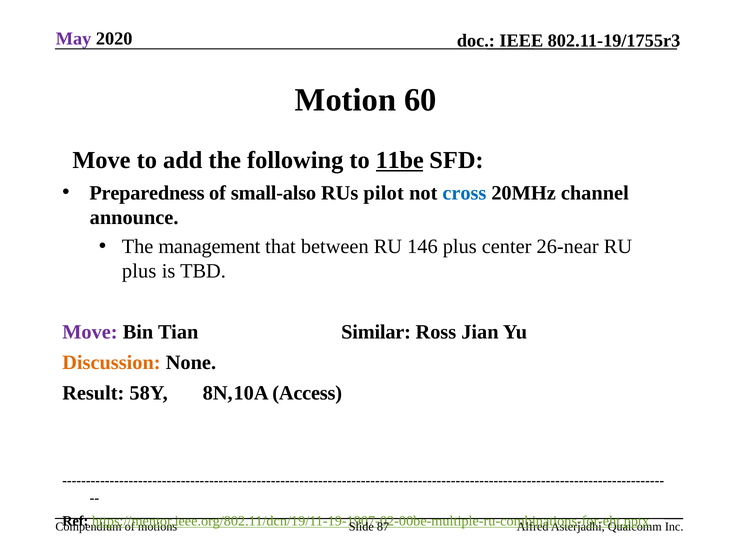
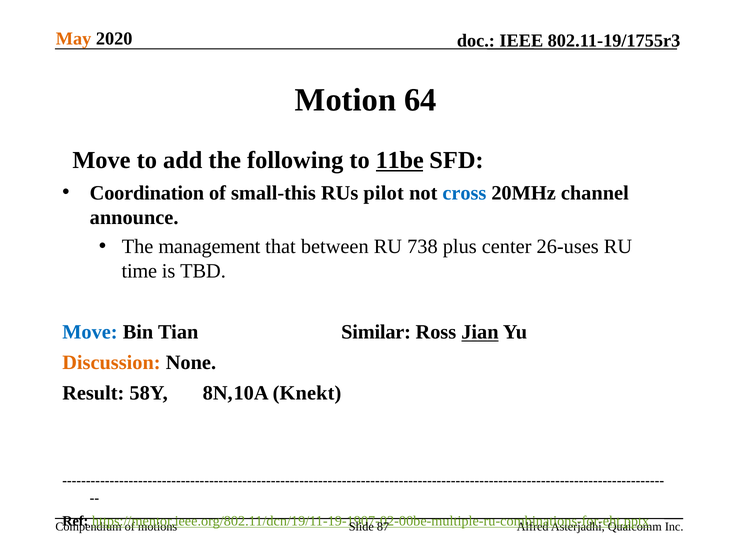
May colour: purple -> orange
60: 60 -> 64
Preparedness: Preparedness -> Coordination
small-also: small-also -> small-this
146: 146 -> 738
26-near: 26-near -> 26-uses
plus at (139, 271): plus -> time
Move at (90, 332) colour: purple -> blue
Jian underline: none -> present
Access: Access -> Knekt
